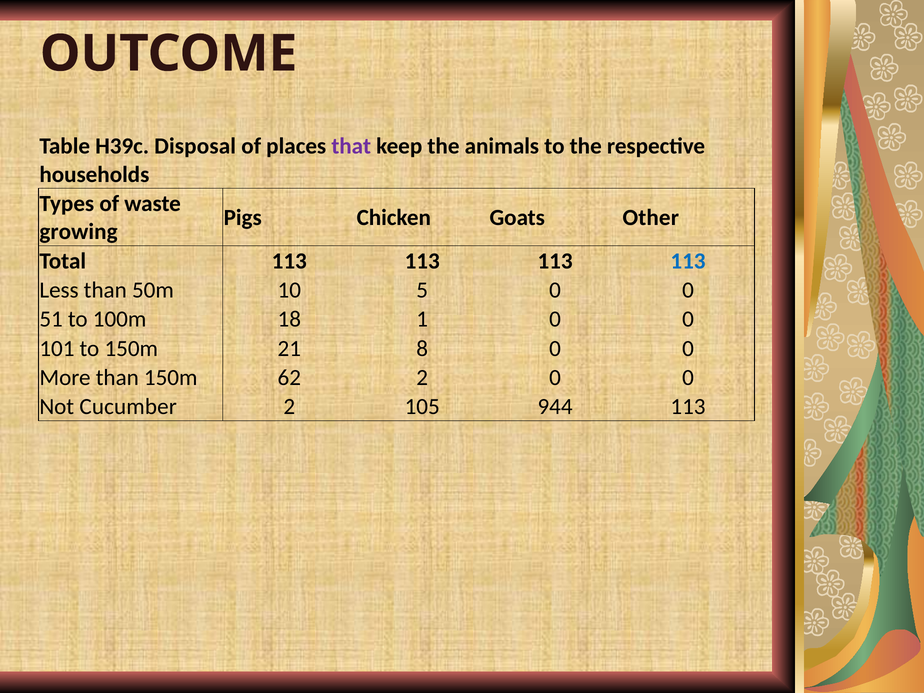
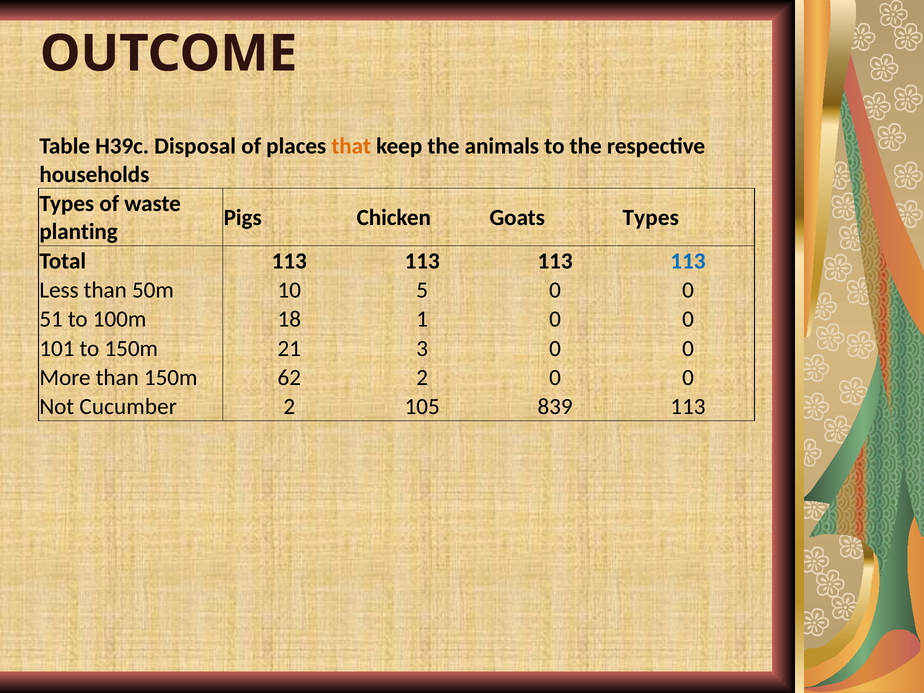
that colour: purple -> orange
Goats Other: Other -> Types
growing: growing -> planting
8: 8 -> 3
944: 944 -> 839
